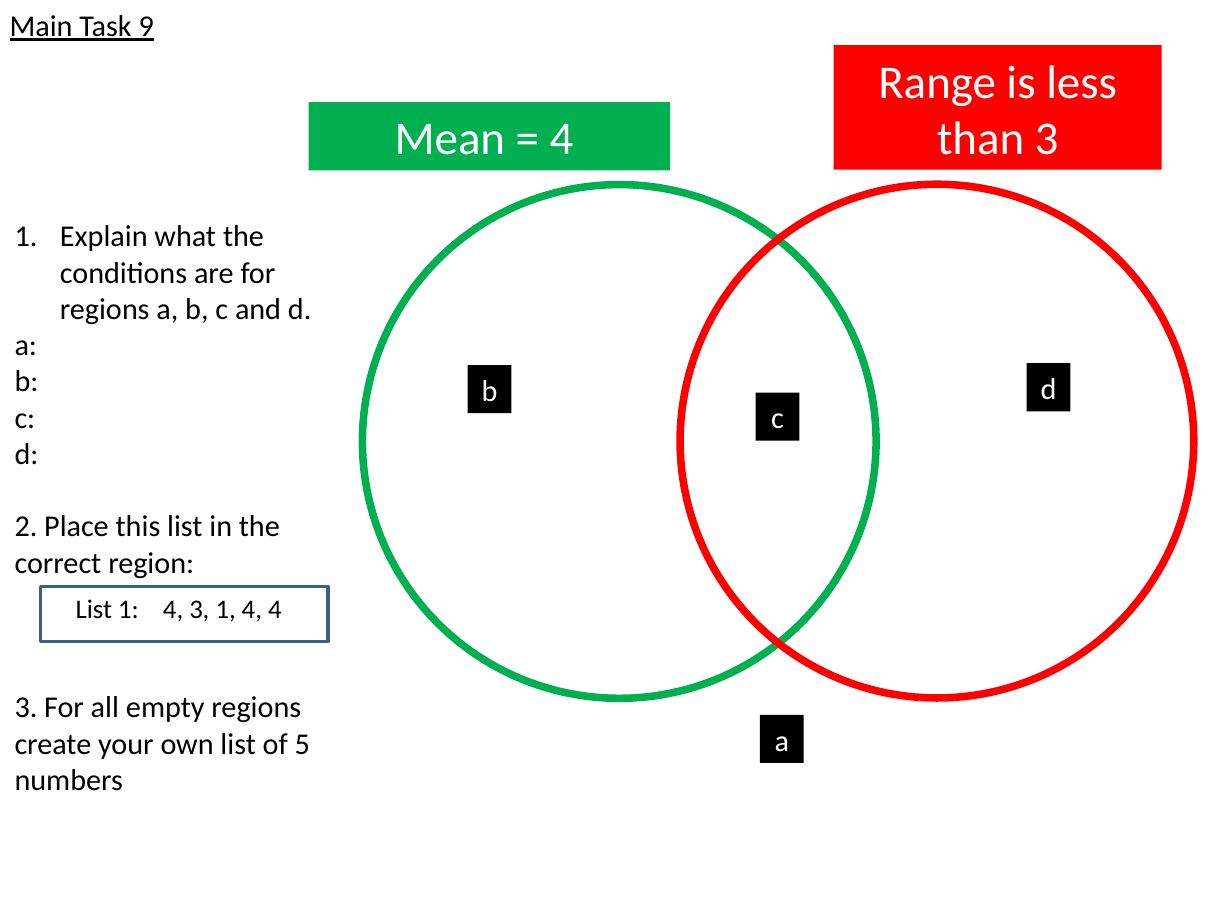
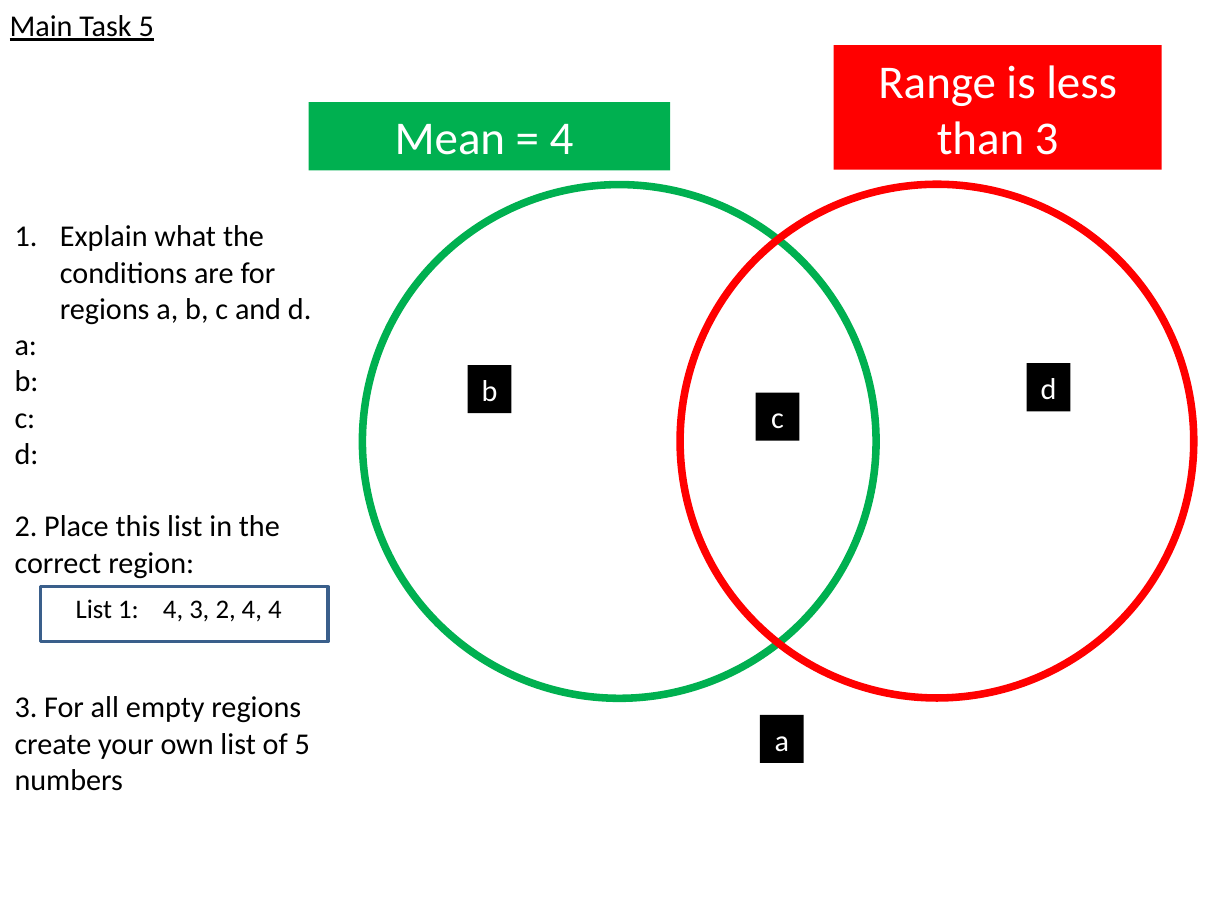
Task 9: 9 -> 5
3 1: 1 -> 2
